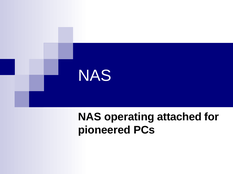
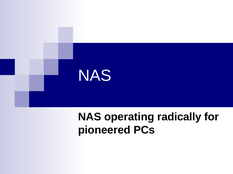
attached: attached -> radically
